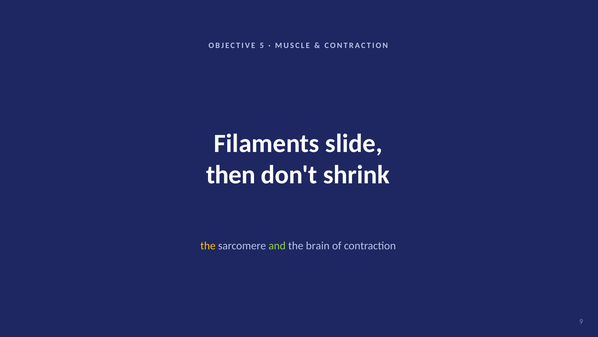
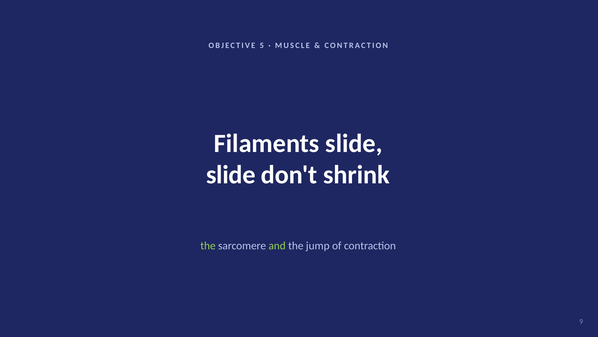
then at (231, 174): then -> slide
the at (208, 245) colour: yellow -> light green
brain: brain -> jump
